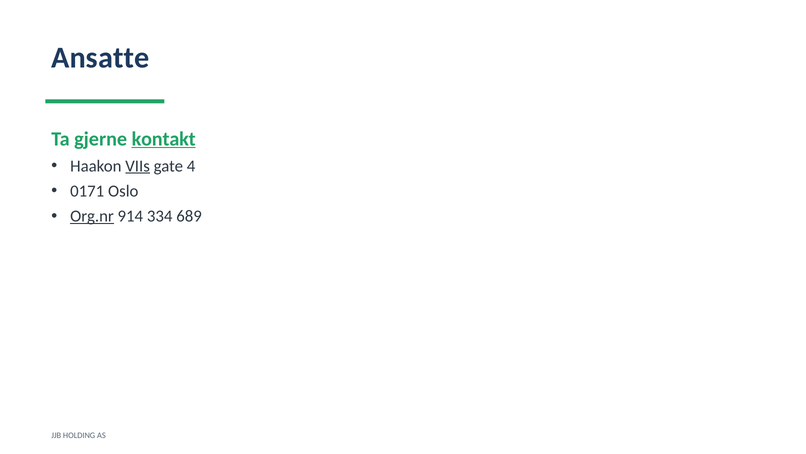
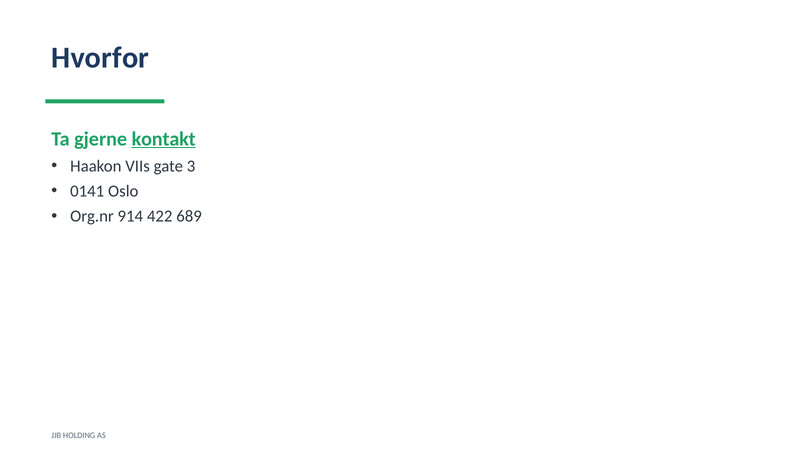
Ansatte: Ansatte -> Hvorfor
VIIs underline: present -> none
4: 4 -> 3
0171: 0171 -> 0141
Org.nr underline: present -> none
334: 334 -> 422
